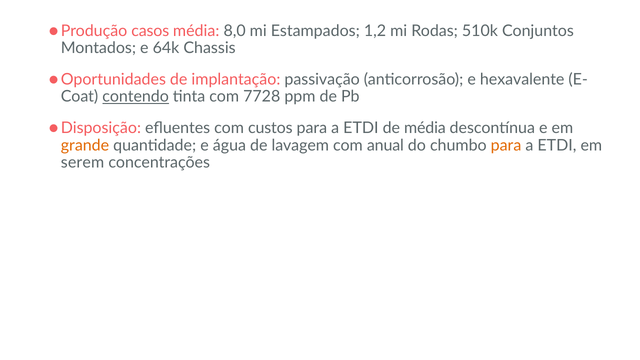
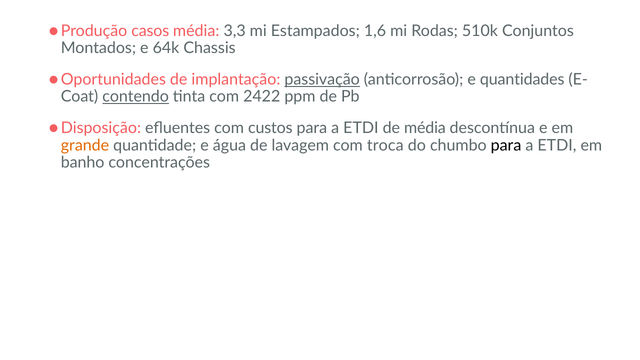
8,0: 8,0 -> 3,3
1,2: 1,2 -> 1,6
passivação underline: none -> present
hexavalente: hexavalente -> quantidades
7728: 7728 -> 2422
anual: anual -> troca
para at (506, 145) colour: orange -> black
serem: serem -> banho
